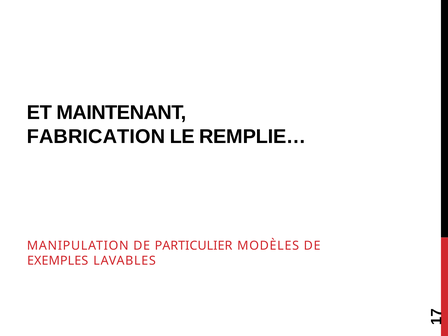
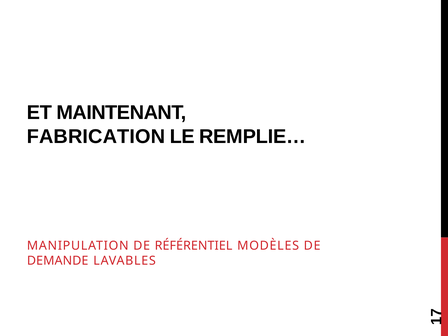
PARTICULIER: PARTICULIER -> RÉFÉRENTIEL
EXEMPLES: EXEMPLES -> DEMANDE
